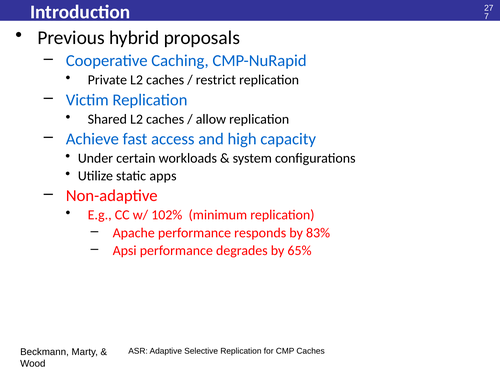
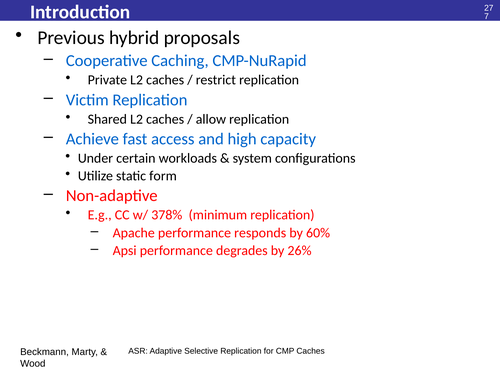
apps: apps -> form
102%: 102% -> 378%
83%: 83% -> 60%
65%: 65% -> 26%
